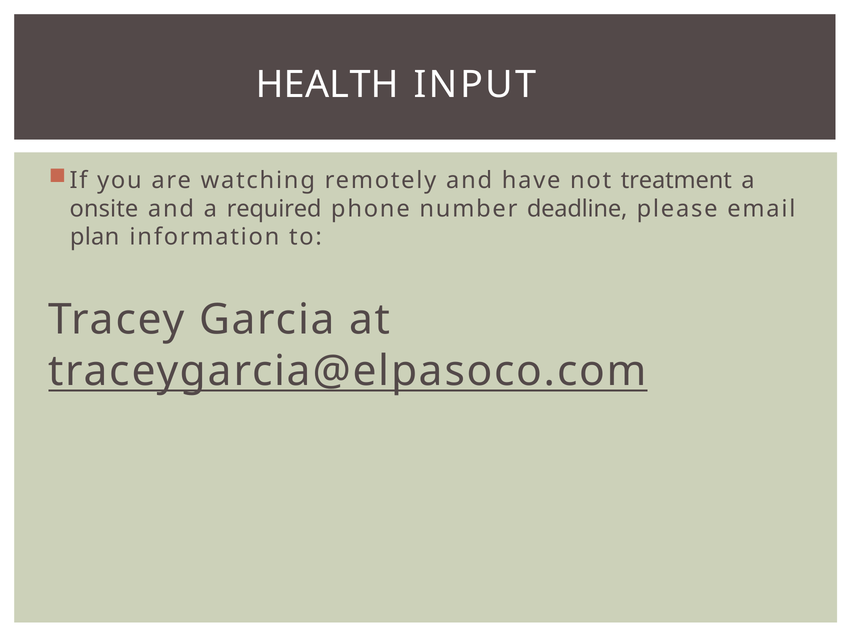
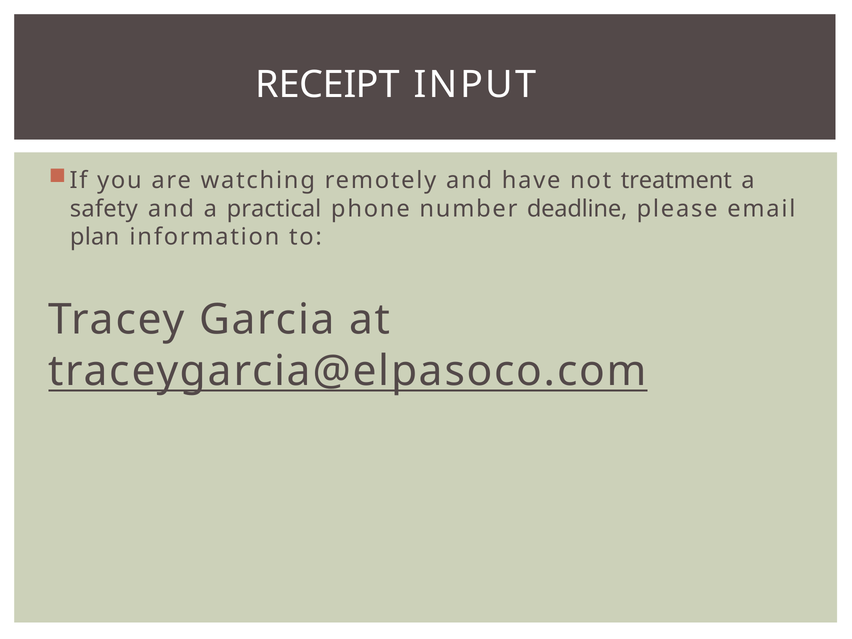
HEALTH: HEALTH -> RECEIPT
onsite: onsite -> safety
required: required -> practical
